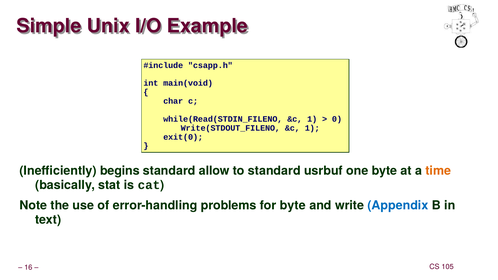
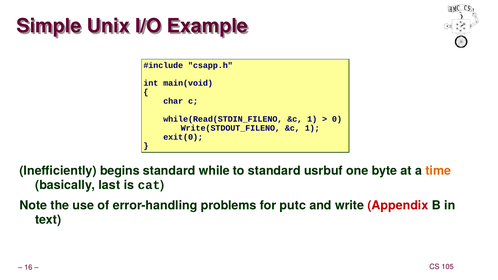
allow: allow -> while
stat: stat -> last
for byte: byte -> putc
Appendix colour: blue -> red
